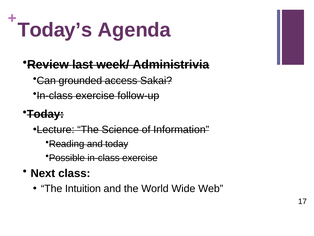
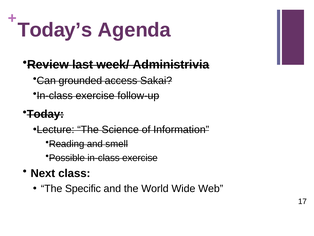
and today: today -> smell
Intuition: Intuition -> Specific
